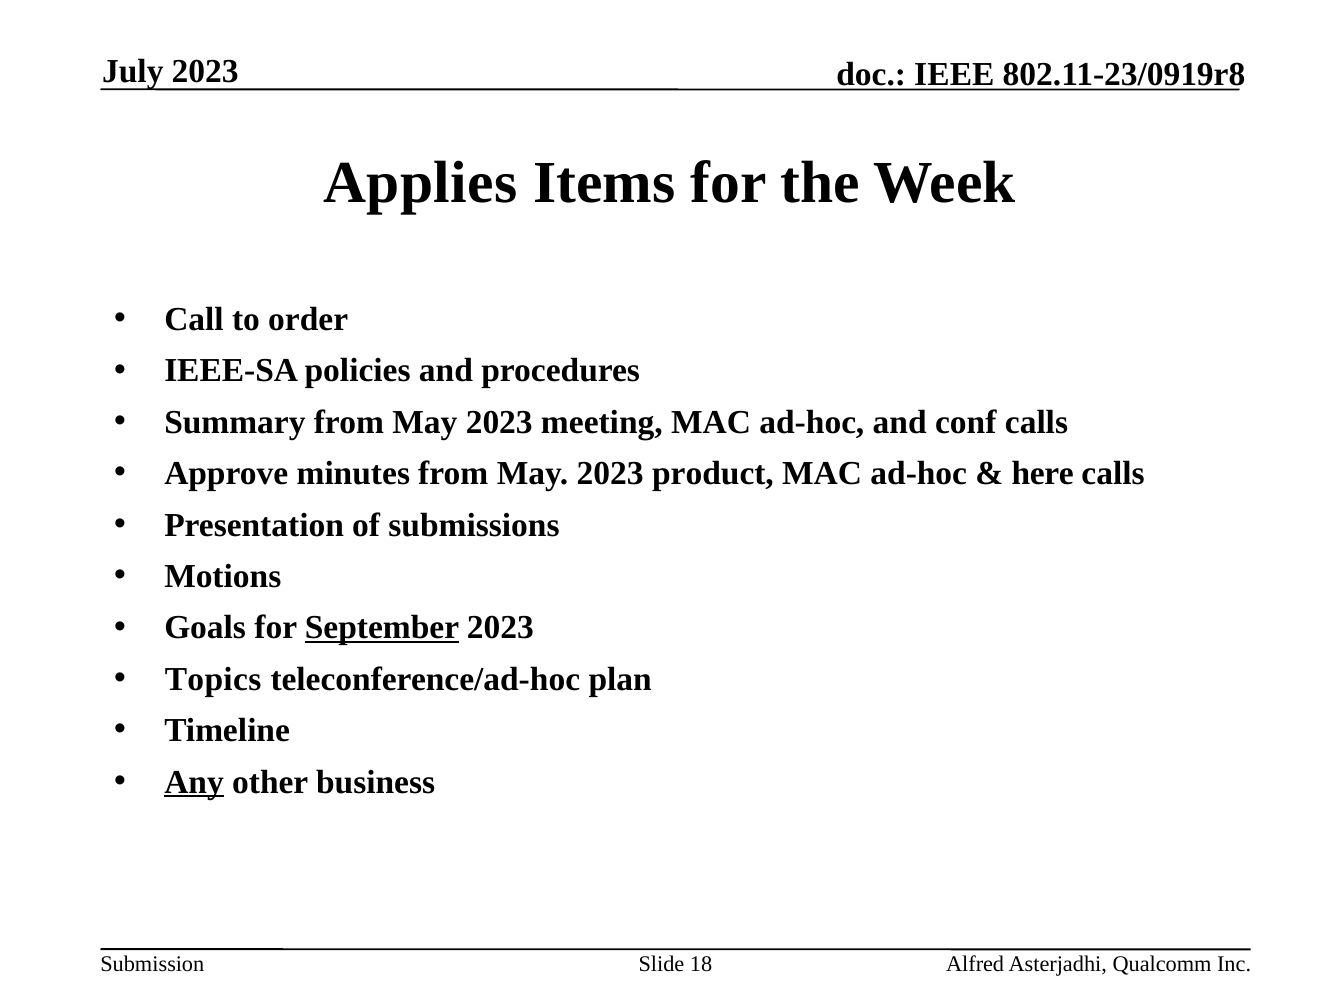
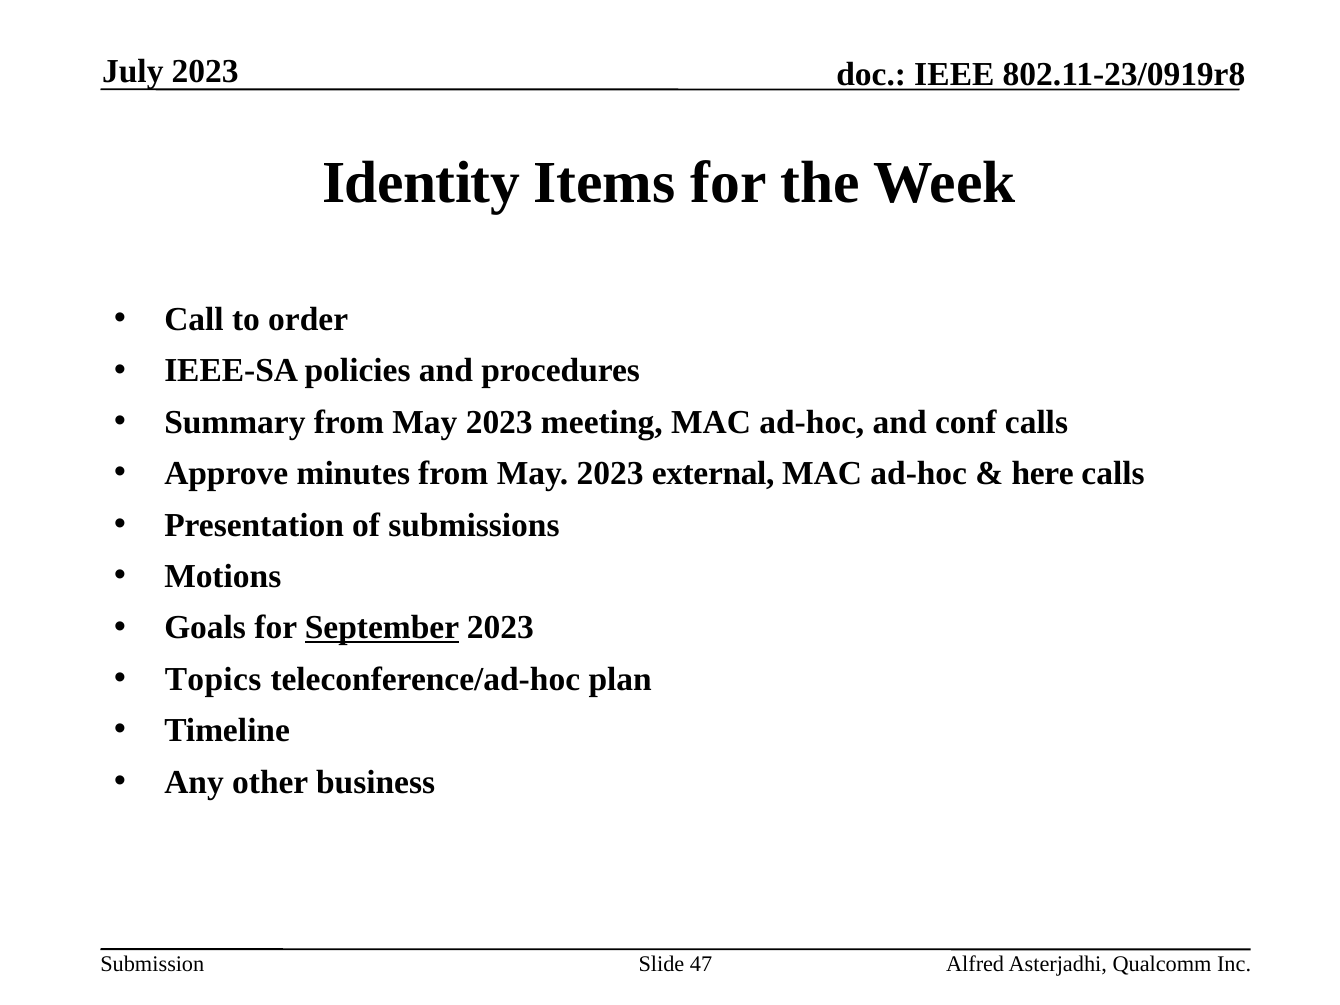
Applies: Applies -> Identity
product: product -> external
Any underline: present -> none
18: 18 -> 47
